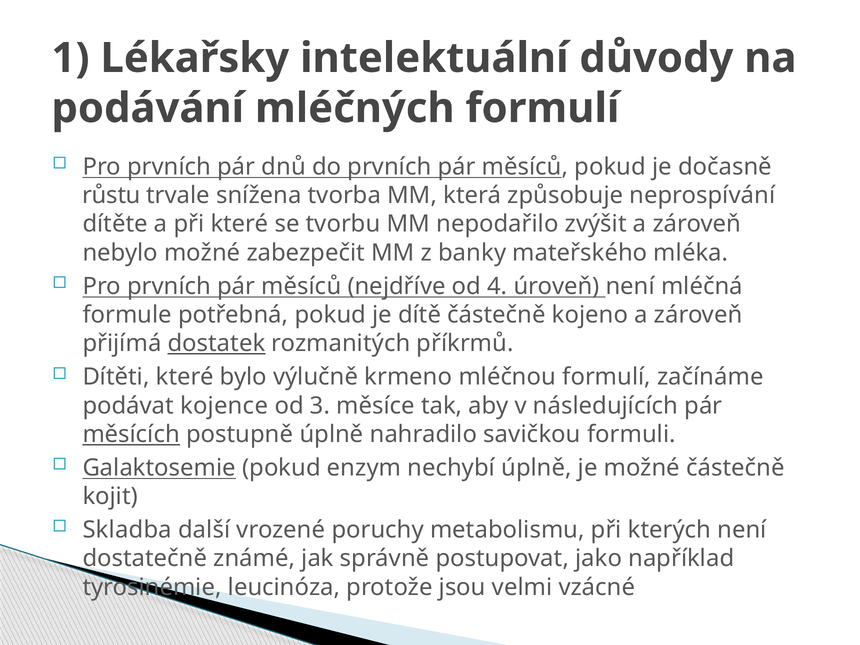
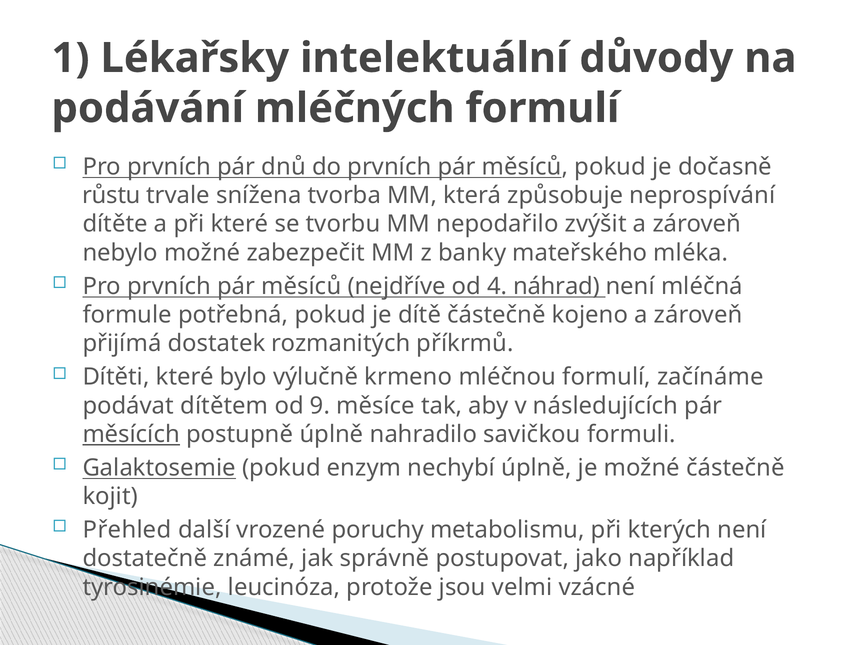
úroveň: úroveň -> náhrad
dostatek underline: present -> none
kojence: kojence -> dítětem
3: 3 -> 9
Skladba: Skladba -> Přehled
